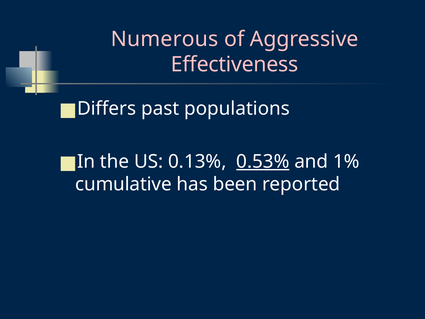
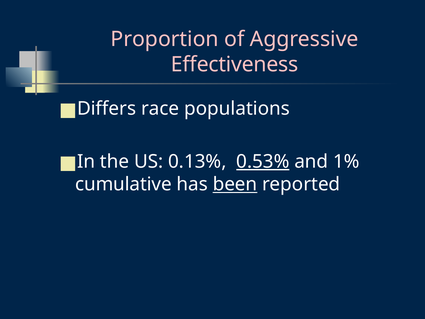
Numerous: Numerous -> Proportion
past: past -> race
been underline: none -> present
